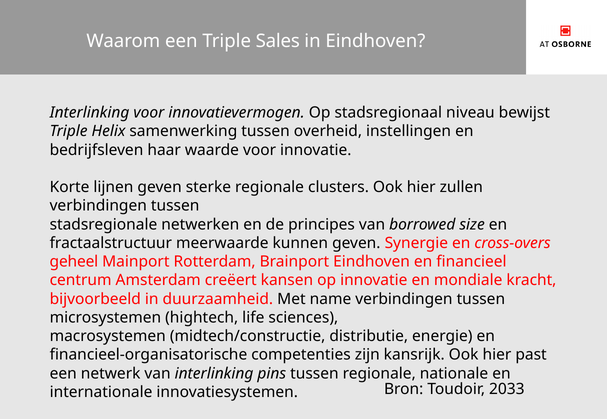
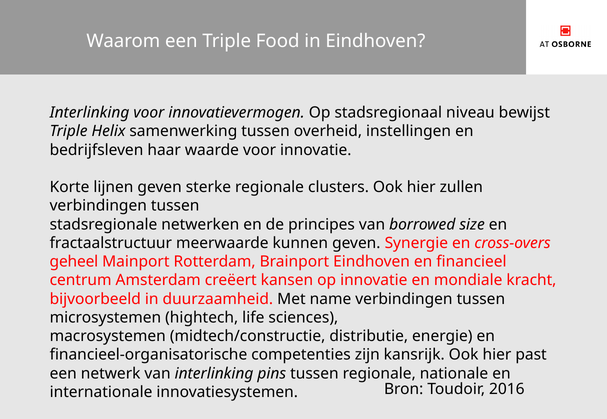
Sales: Sales -> Food
2033: 2033 -> 2016
